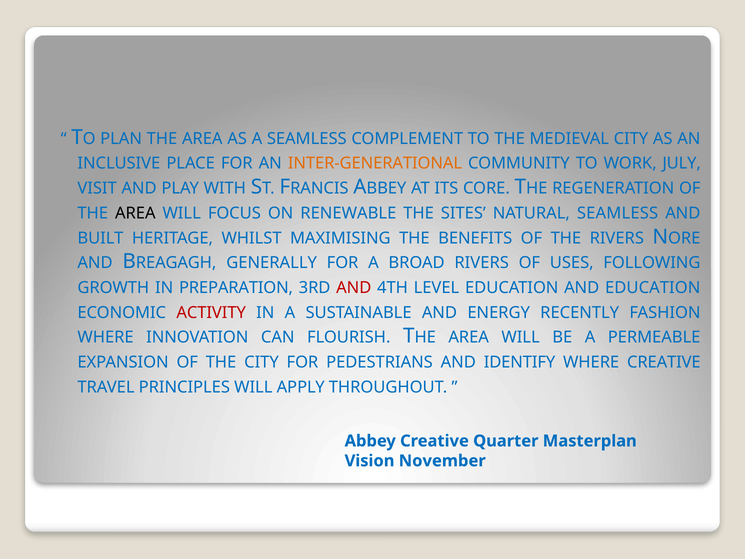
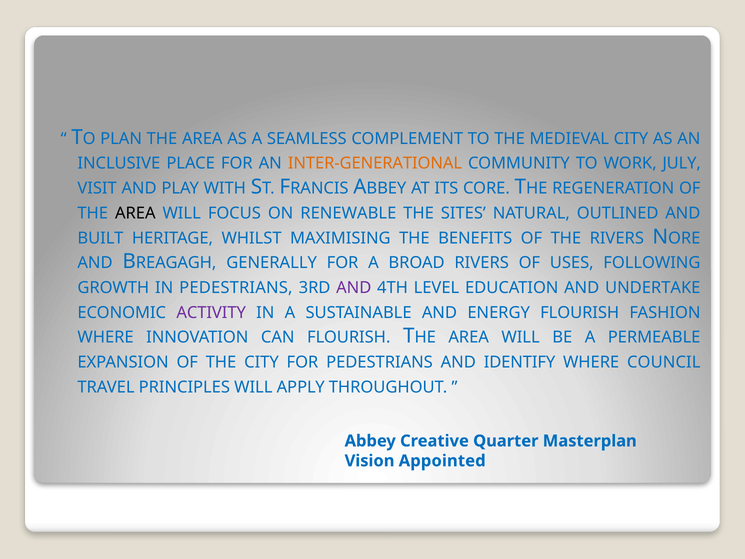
NATURAL SEAMLESS: SEAMLESS -> OUTLINED
IN PREPARATION: PREPARATION -> PEDESTRIANS
AND at (354, 288) colour: red -> purple
AND EDUCATION: EDUCATION -> UNDERTAKE
ACTIVITY colour: red -> purple
ENERGY RECENTLY: RECENTLY -> FLOURISH
WHERE CREATIVE: CREATIVE -> COUNCIL
November: November -> Appointed
